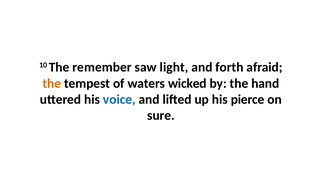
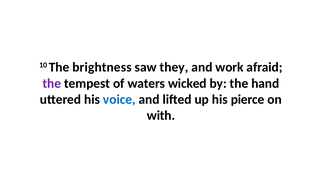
remember: remember -> brightness
light: light -> they
forth: forth -> work
the at (52, 83) colour: orange -> purple
sure: sure -> with
